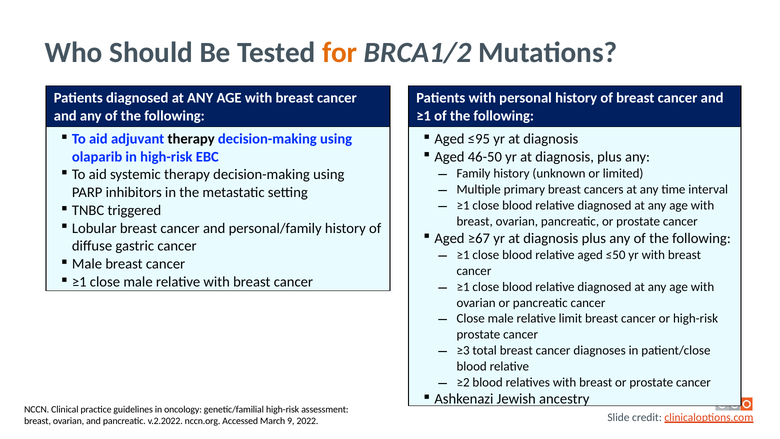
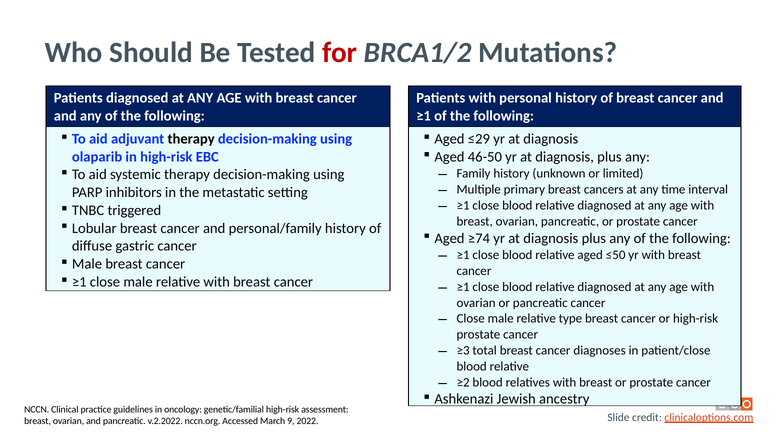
for colour: orange -> red
≤95: ≤95 -> ≤29
≥67: ≥67 -> ≥74
limit: limit -> type
